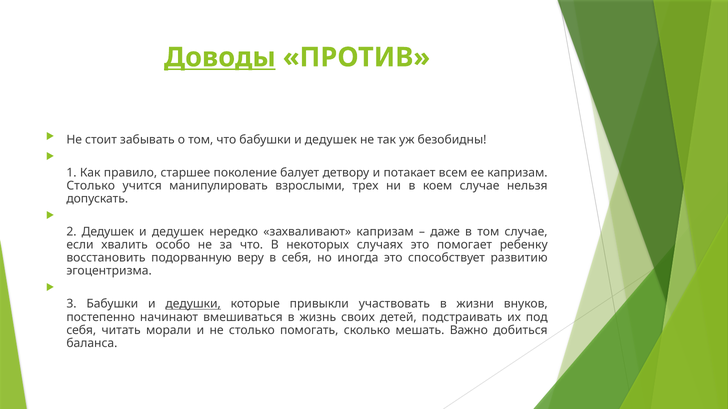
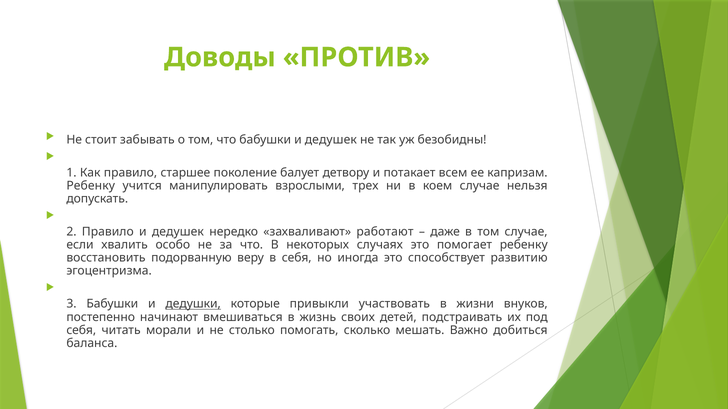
Доводы underline: present -> none
Столько at (91, 186): Столько -> Ребенку
2 Дедушек: Дедушек -> Правило
захваливают капризам: капризам -> работают
